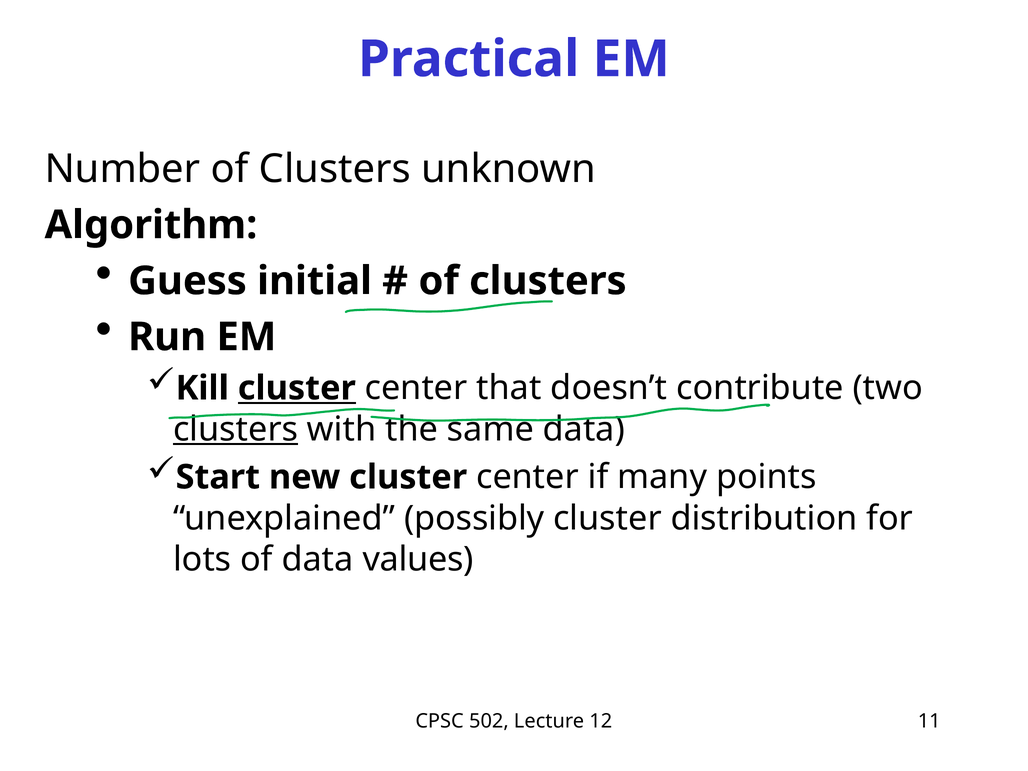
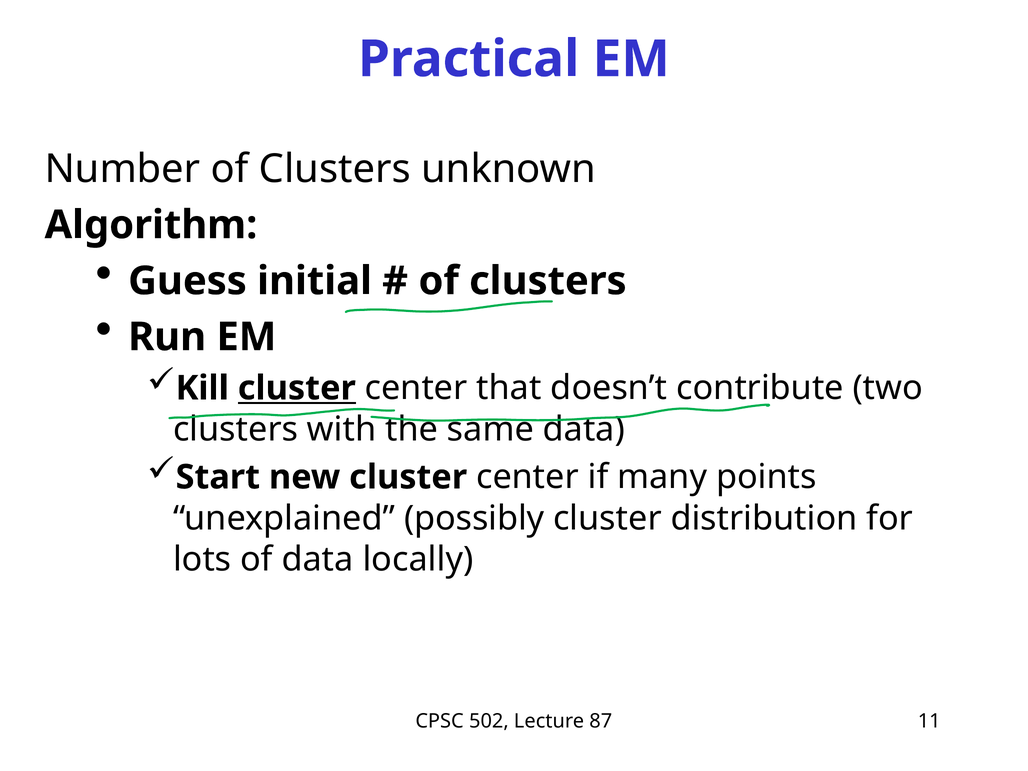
clusters at (236, 429) underline: present -> none
values: values -> locally
12: 12 -> 87
